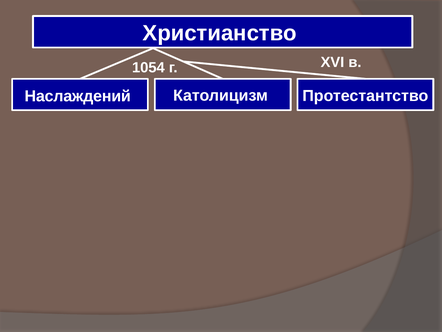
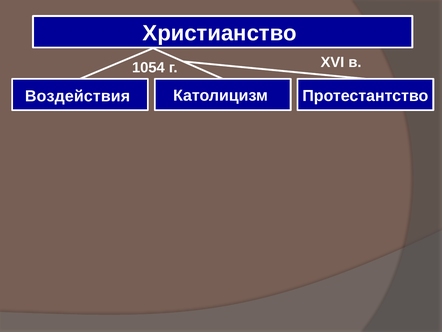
Наслаждений: Наслаждений -> Воздействия
